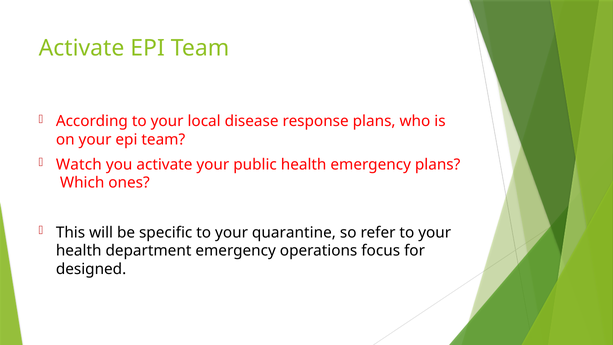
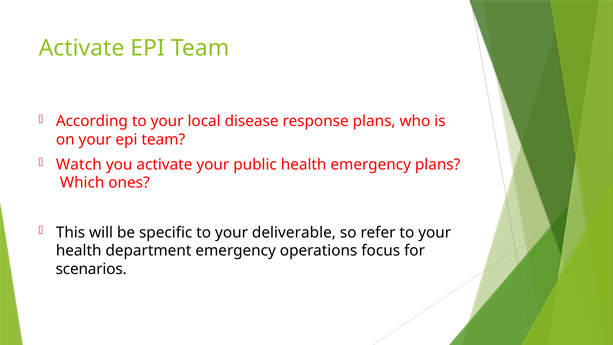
quarantine: quarantine -> deliverable
designed: designed -> scenarios
